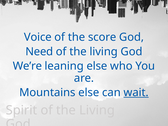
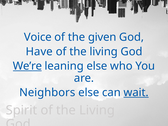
score: score -> given
Need: Need -> Have
We’re underline: none -> present
Mountains: Mountains -> Neighbors
